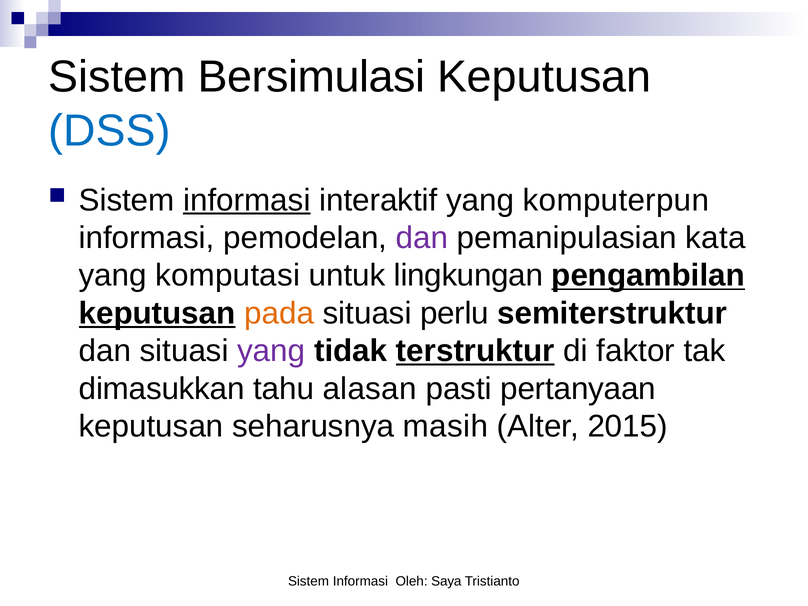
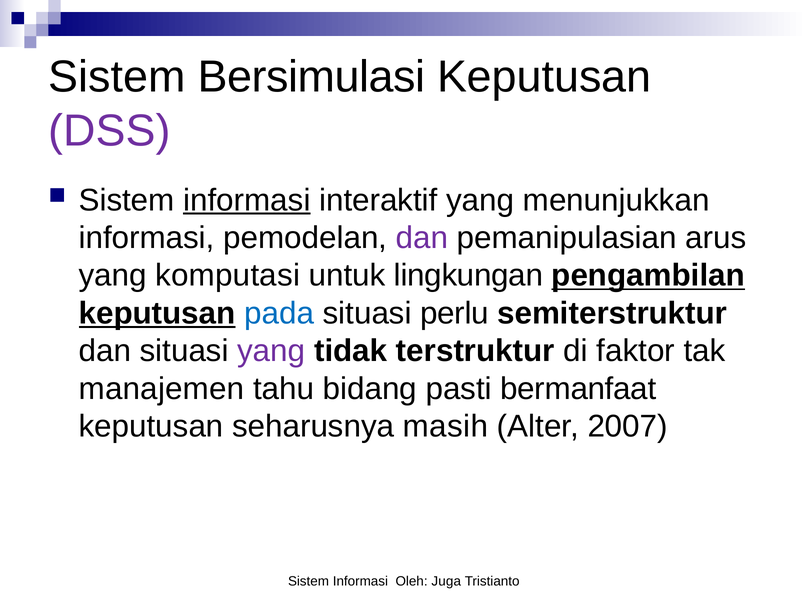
DSS colour: blue -> purple
komputerpun: komputerpun -> menunjukkan
kata: kata -> arus
pada colour: orange -> blue
terstruktur underline: present -> none
dimasukkan: dimasukkan -> manajemen
alasan: alasan -> bidang
pertanyaan: pertanyaan -> bermanfaat
2015: 2015 -> 2007
Saya: Saya -> Juga
